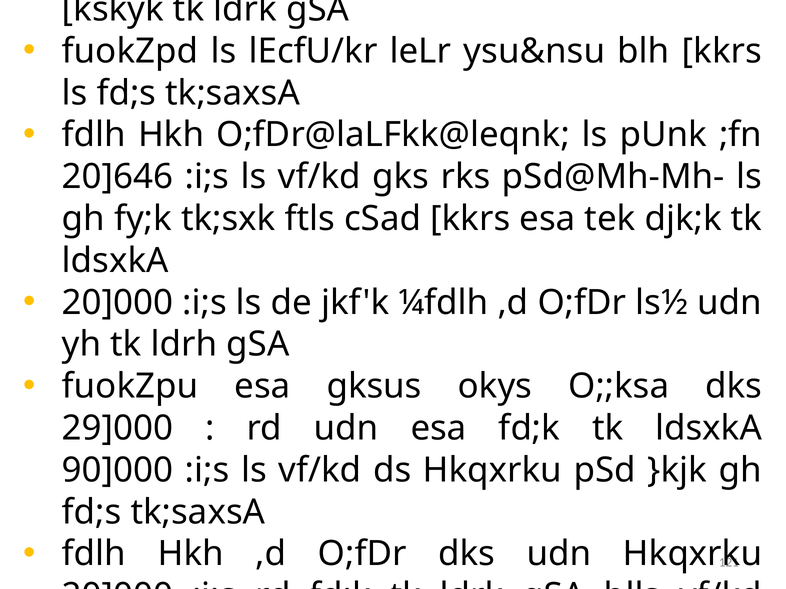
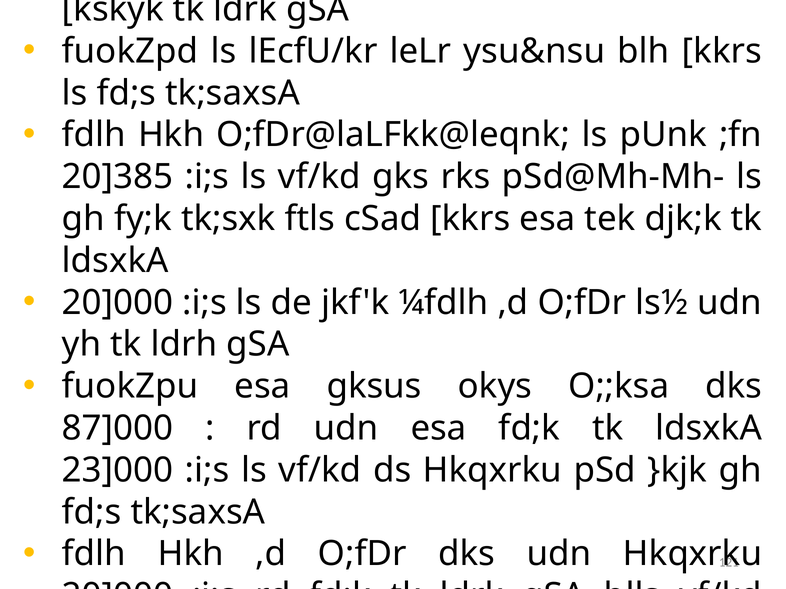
20]646: 20]646 -> 20]385
29]000: 29]000 -> 87]000
90]000: 90]000 -> 23]000
